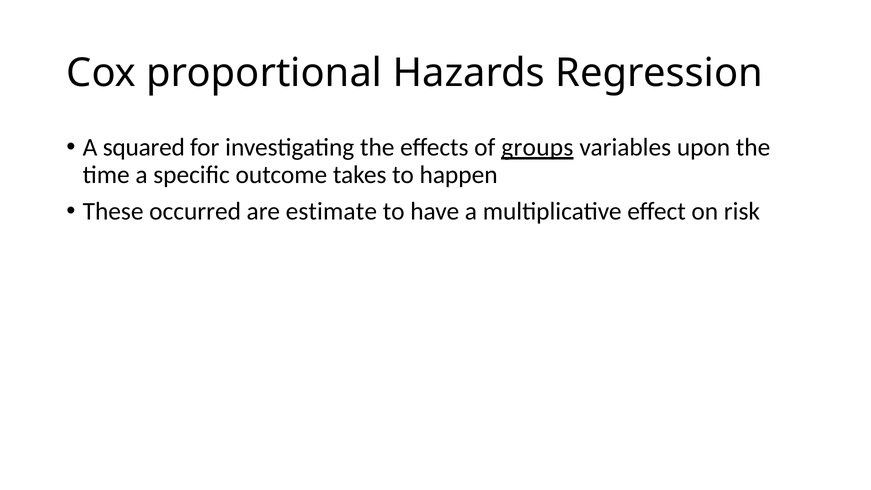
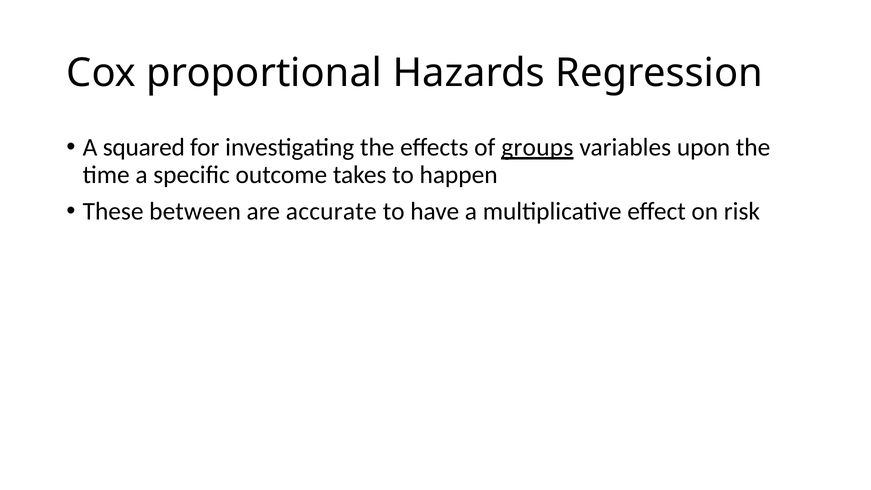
occurred: occurred -> between
estimate: estimate -> accurate
